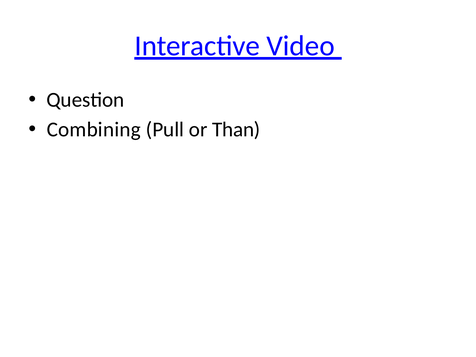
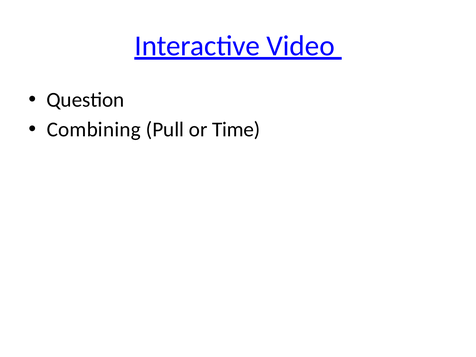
Than: Than -> Time
